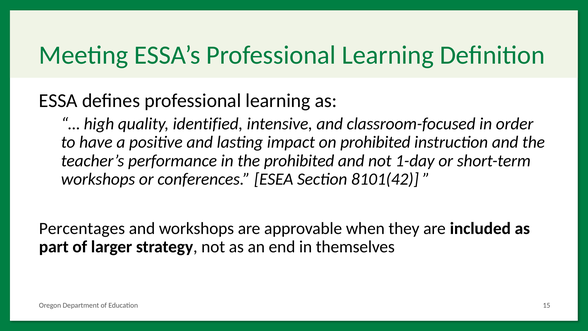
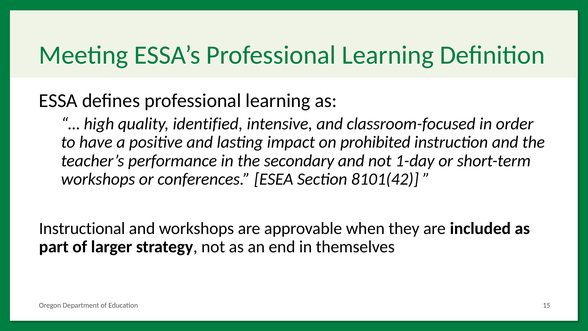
the prohibited: prohibited -> secondary
Percentages: Percentages -> Instructional
